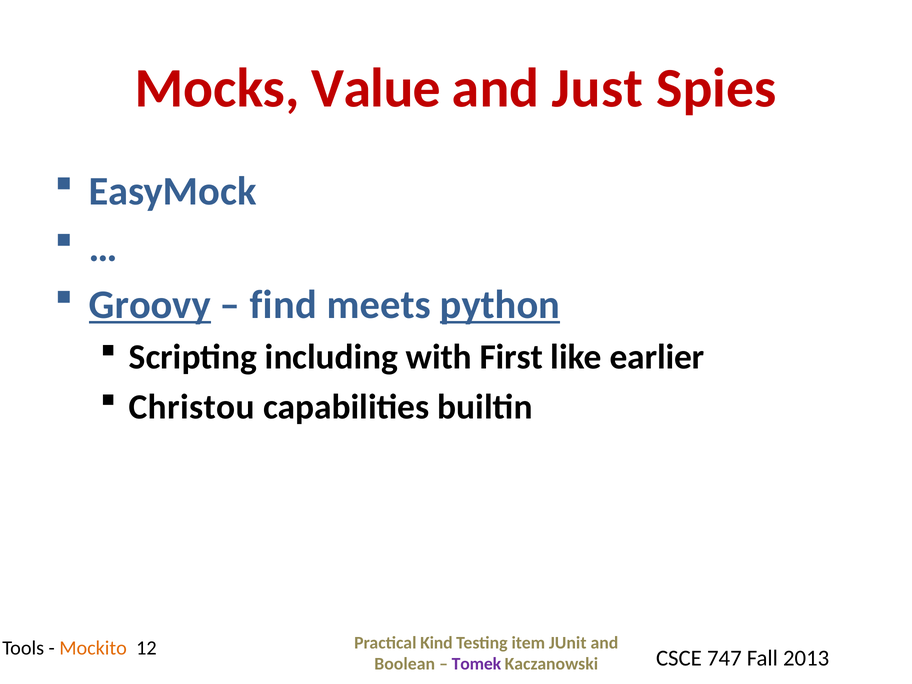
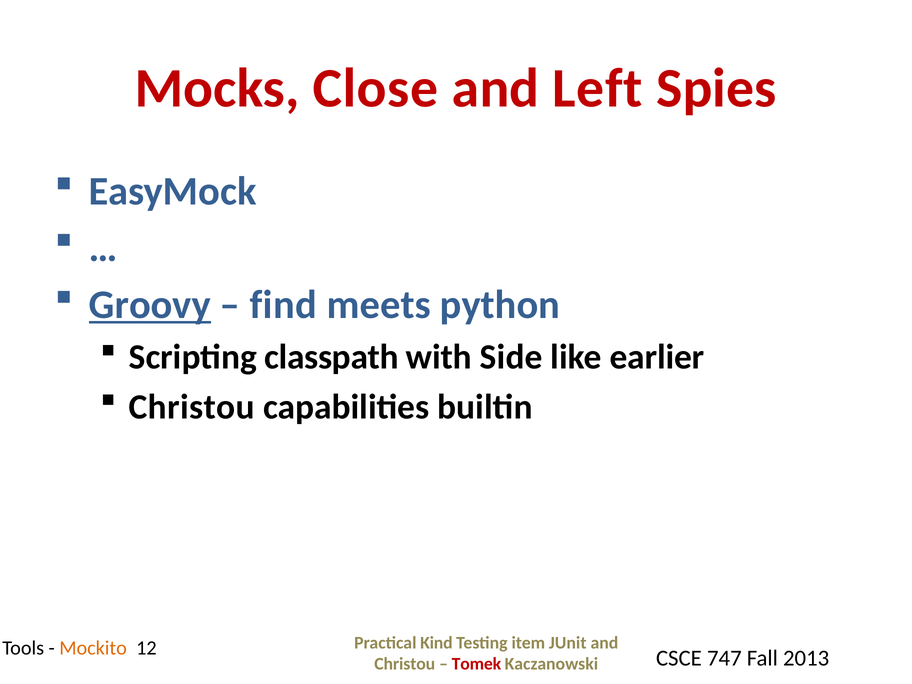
Value: Value -> Close
Just: Just -> Left
python underline: present -> none
including: including -> classpath
First: First -> Side
Boolean at (405, 664): Boolean -> Christou
Tomek colour: purple -> red
